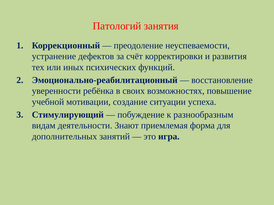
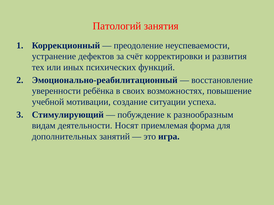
Знают: Знают -> Носят
